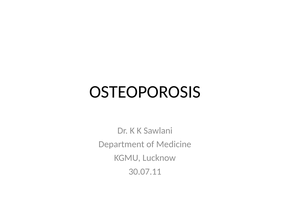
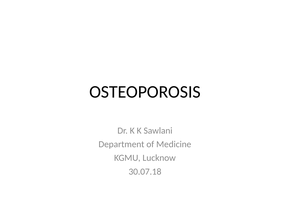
30.07.11: 30.07.11 -> 30.07.18
